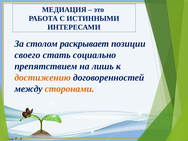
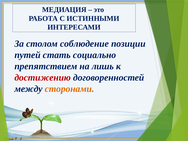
раскрывает: раскрывает -> соблюдение
своего: своего -> путей
достижению colour: orange -> red
